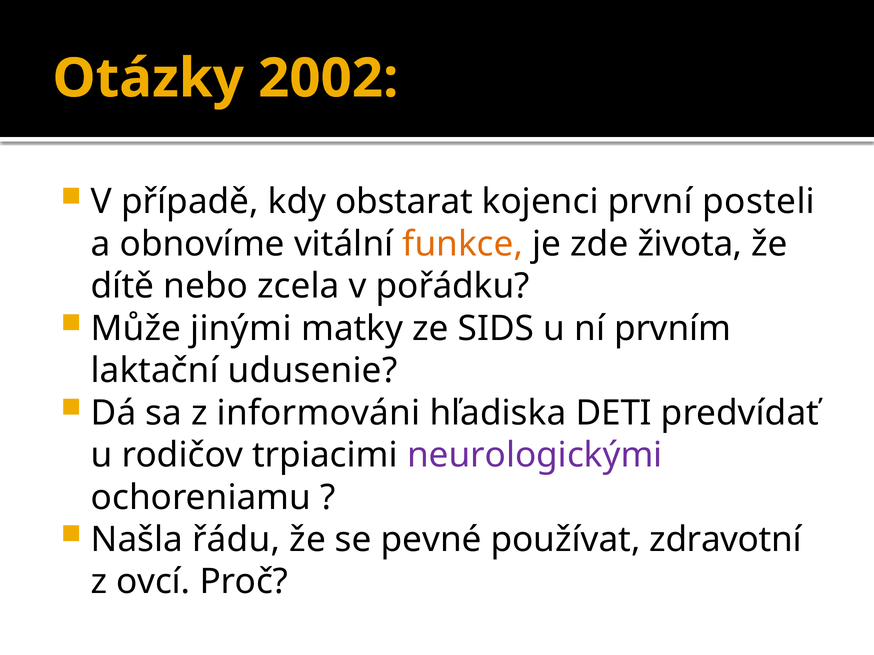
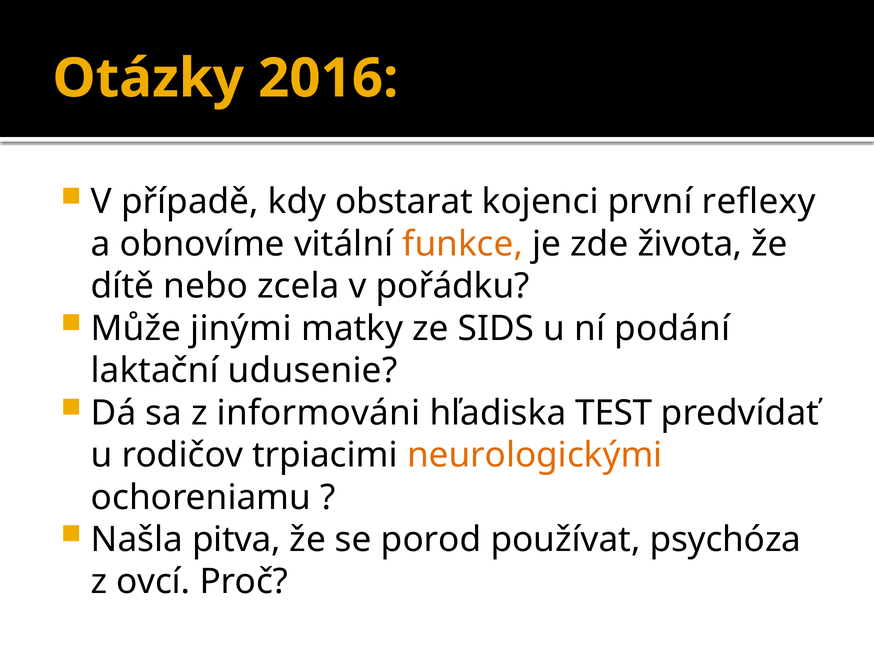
2002: 2002 -> 2016
posteli: posteli -> reflexy
prvním: prvním -> podání
DETI: DETI -> TEST
neurologickými colour: purple -> orange
řádu: řádu -> pitva
pevné: pevné -> porod
zdravotní: zdravotní -> psychóza
